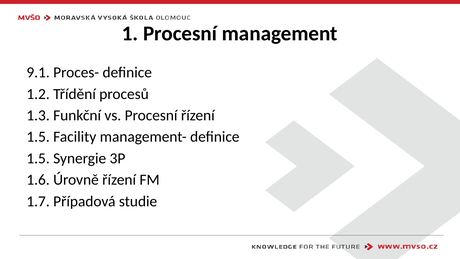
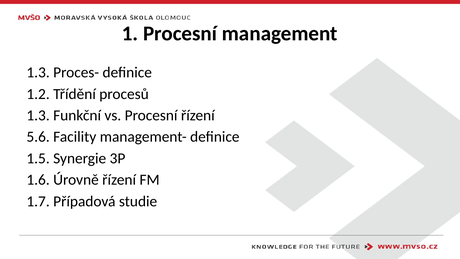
9.1 at (38, 72): 9.1 -> 1.3
1.5 at (38, 137): 1.5 -> 5.6
